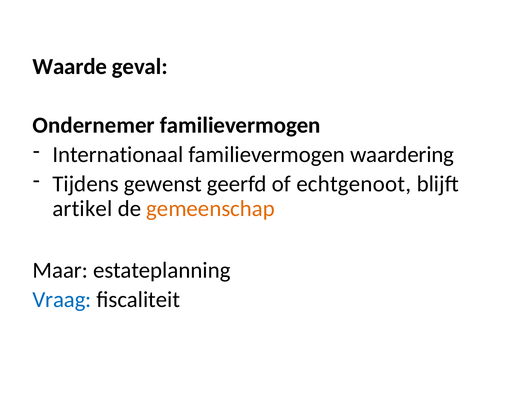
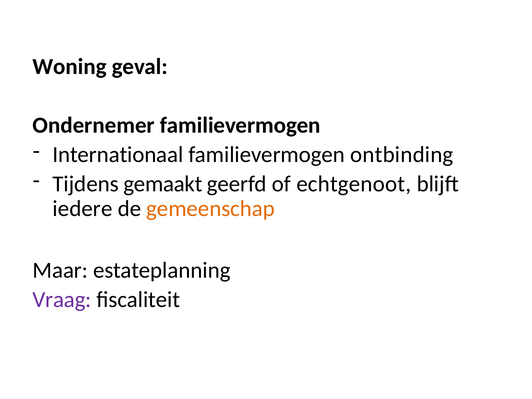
Waarde: Waarde -> Woning
waardering: waardering -> ontbinding
gewenst: gewenst -> gemaakt
artikel: artikel -> iedere
Vraag colour: blue -> purple
